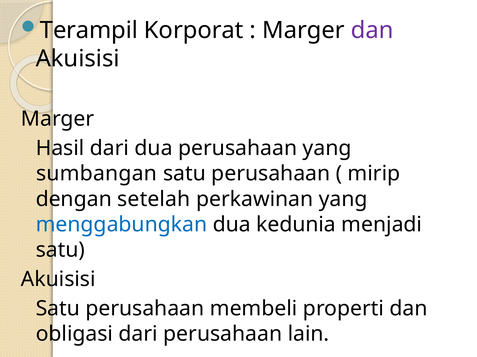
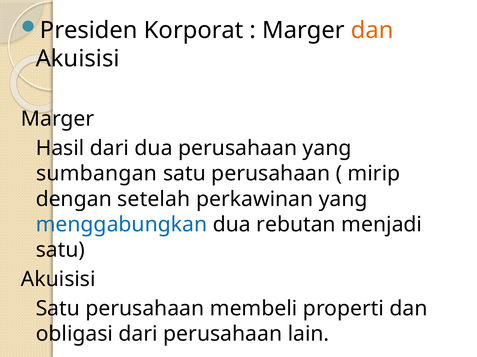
Terampil: Terampil -> Presiden
dan at (372, 30) colour: purple -> orange
kedunia: kedunia -> rebutan
